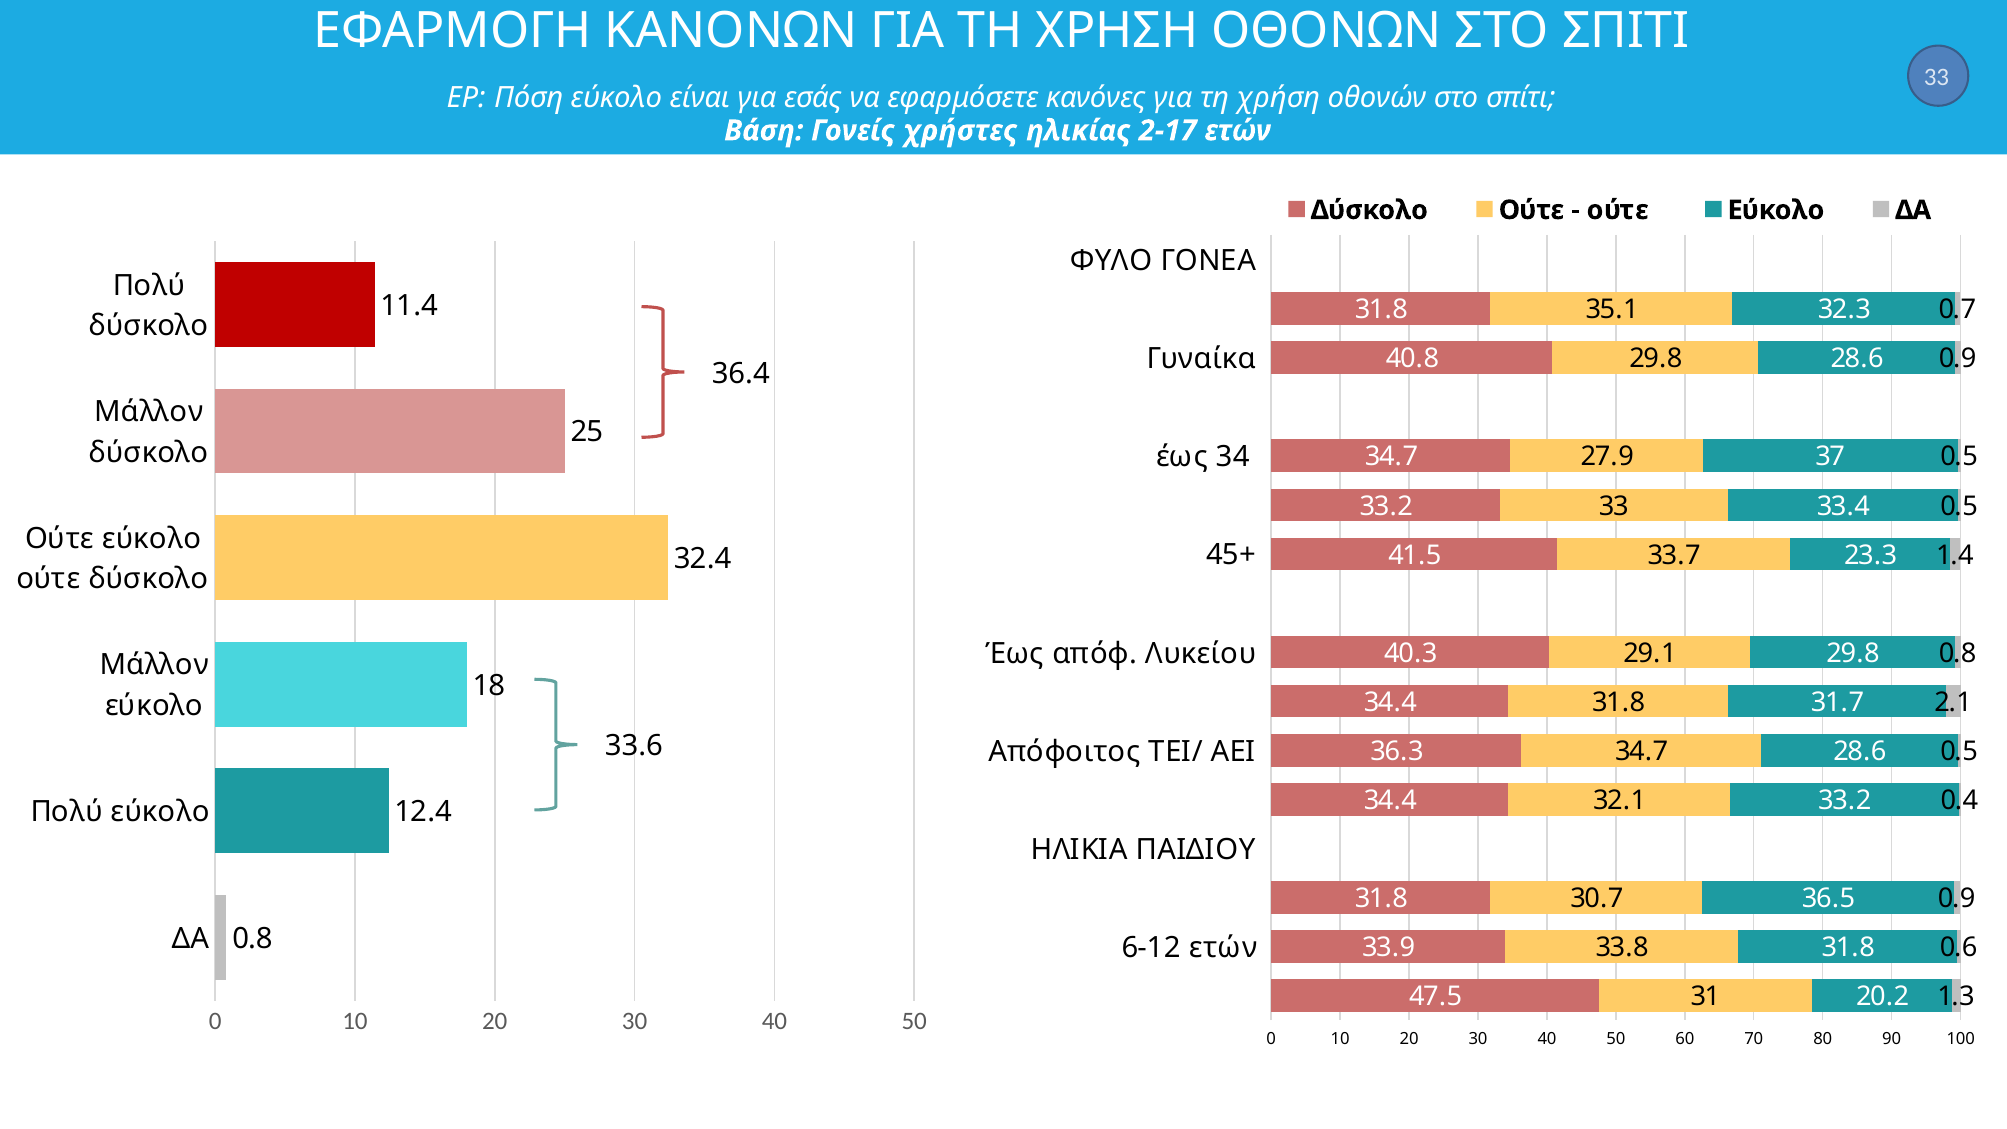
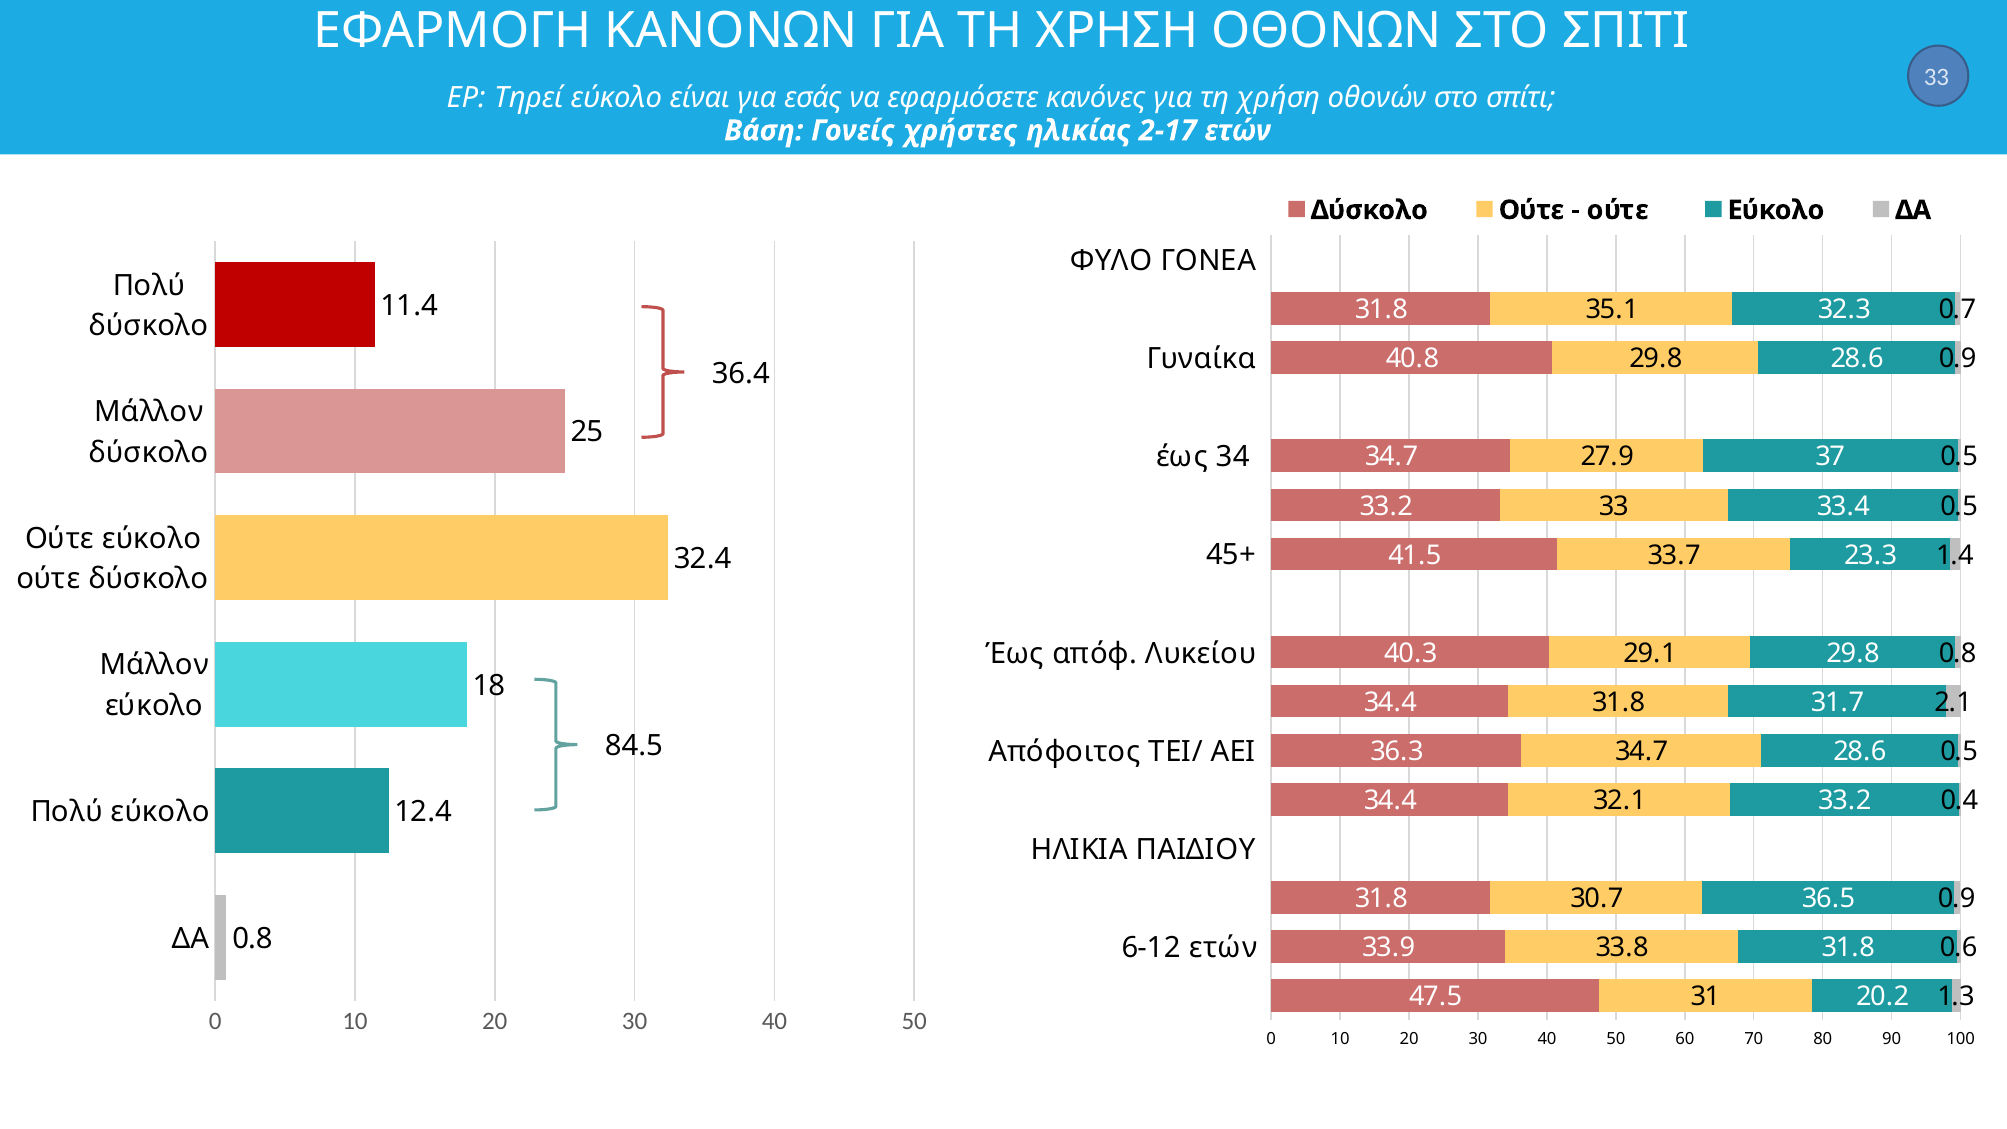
Πόση: Πόση -> Τηρεί
33.6: 33.6 -> 84.5
